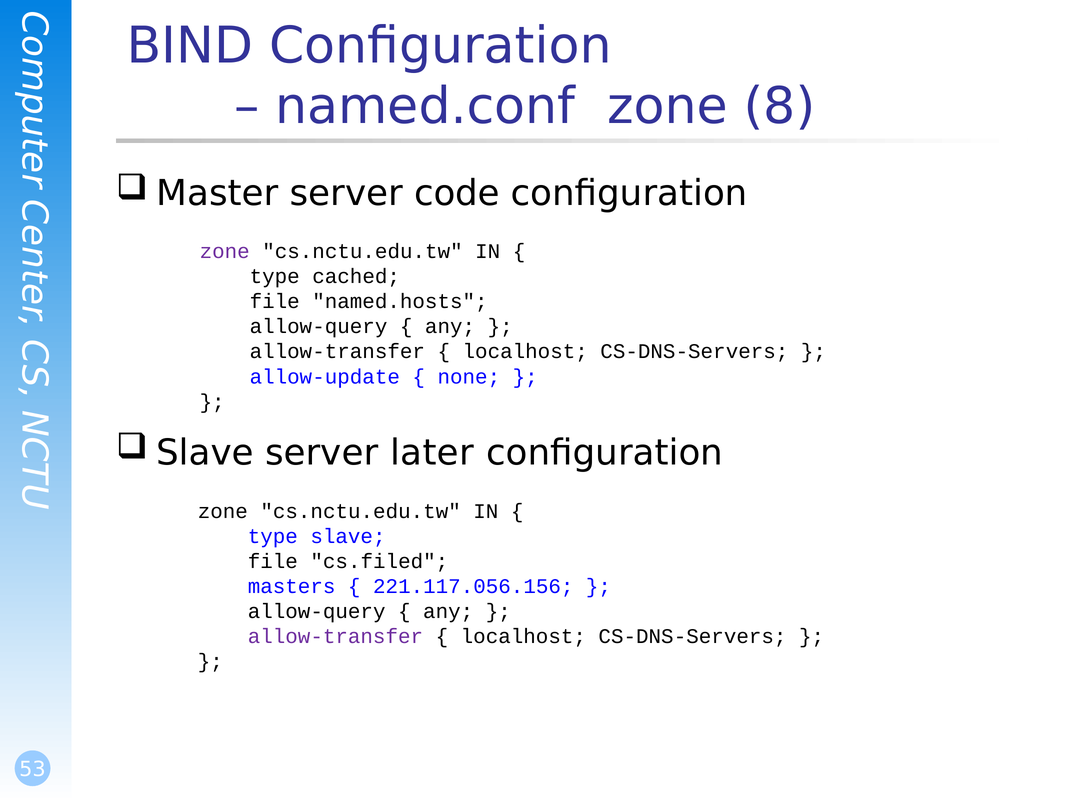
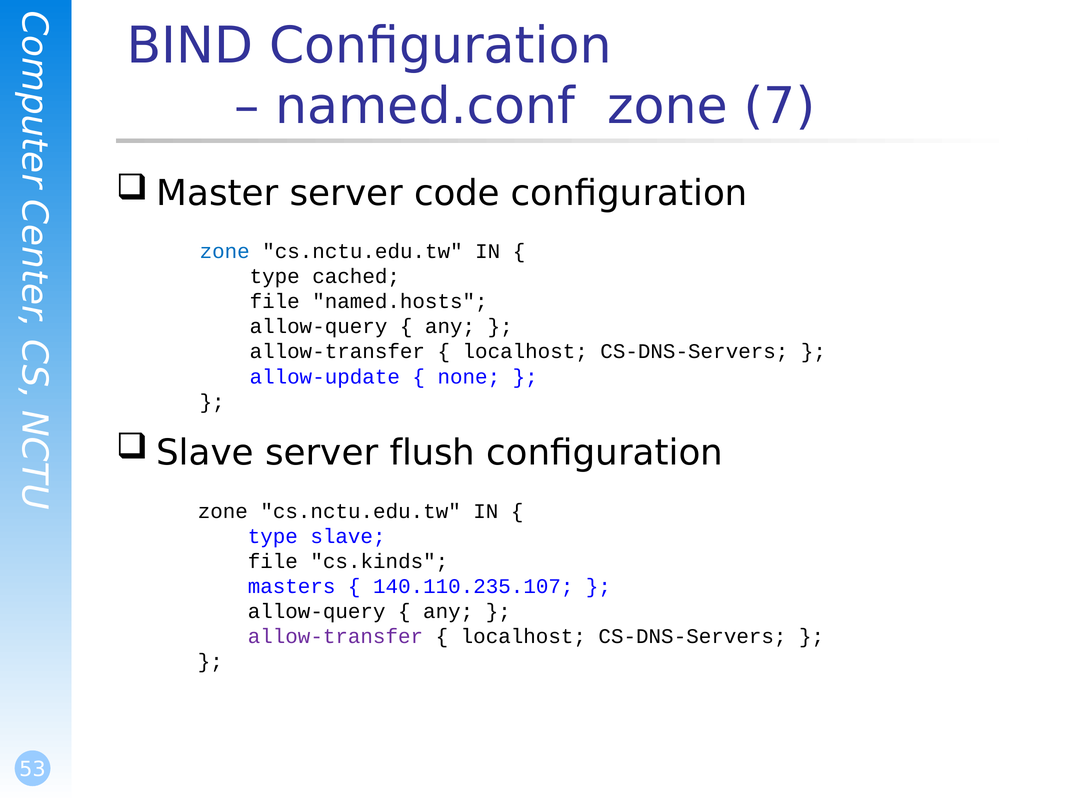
8: 8 -> 7
zone at (225, 251) colour: purple -> blue
later: later -> flush
cs.filed: cs.filed -> cs.kinds
221.117.056.156: 221.117.056.156 -> 140.110.235.107
